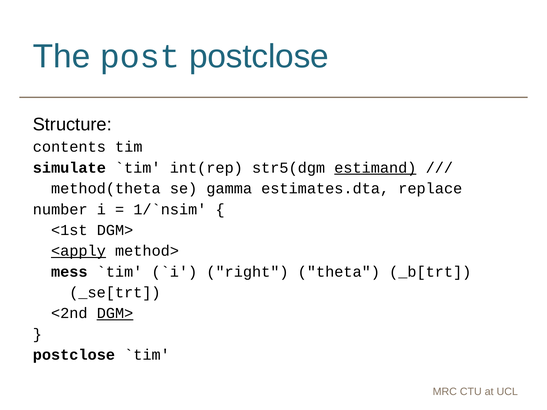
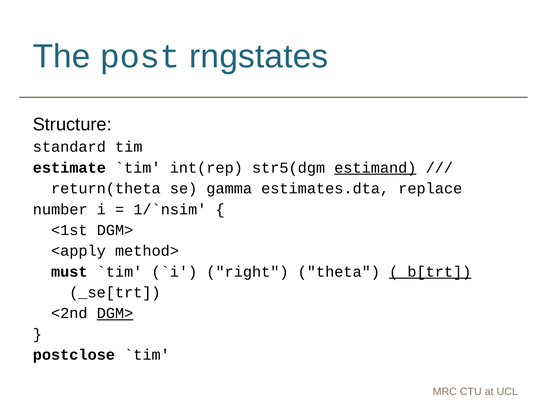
post postclose: postclose -> rngstates
contents: contents -> standard
simulate: simulate -> estimate
method(theta: method(theta -> return(theta
<apply underline: present -> none
mess: mess -> must
_b[trt underline: none -> present
